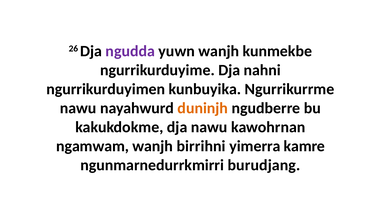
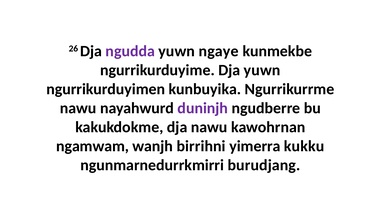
yuwn wanjh: wanjh -> ngaye
Dja nahni: nahni -> yuwn
duninjh colour: orange -> purple
kamre: kamre -> kukku
